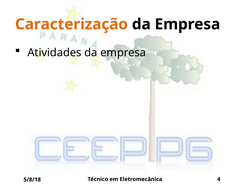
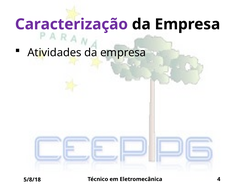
Caracterização colour: orange -> purple
